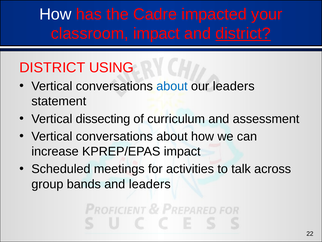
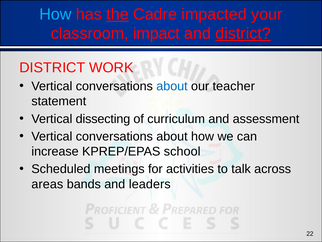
How at (55, 14) colour: white -> light blue
the underline: none -> present
USING: USING -> WORK
our leaders: leaders -> teacher
KPREP/EPAS impact: impact -> school
group: group -> areas
